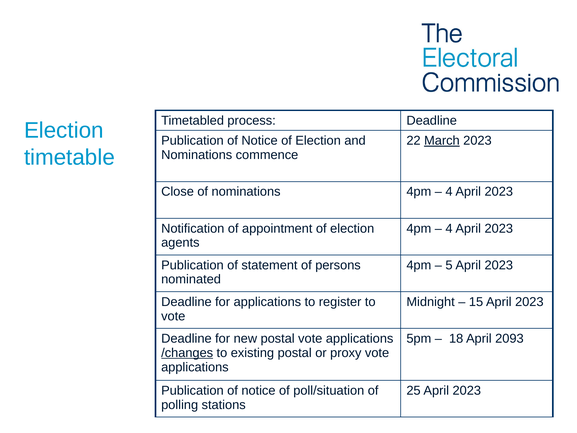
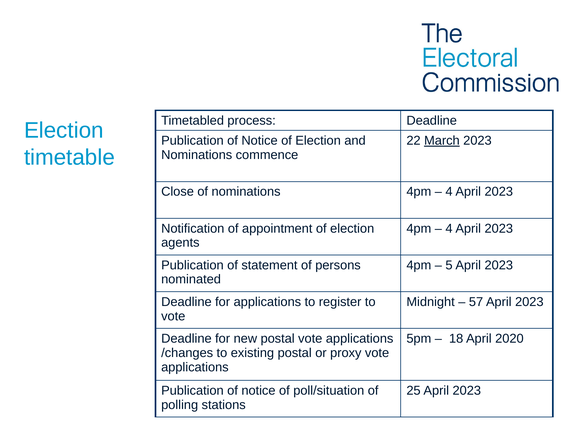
15: 15 -> 57
2093: 2093 -> 2020
/changes underline: present -> none
